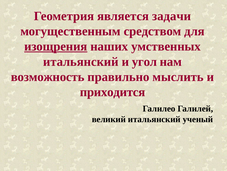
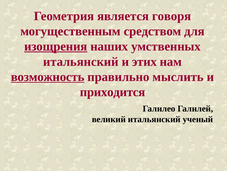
задачи: задачи -> говоря
угол: угол -> этих
возможность underline: none -> present
